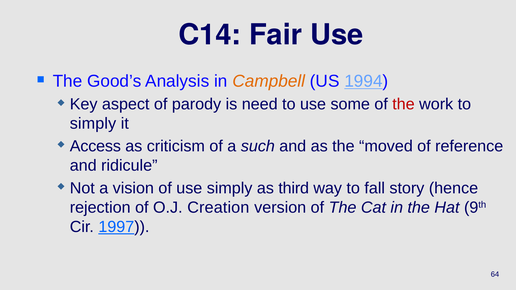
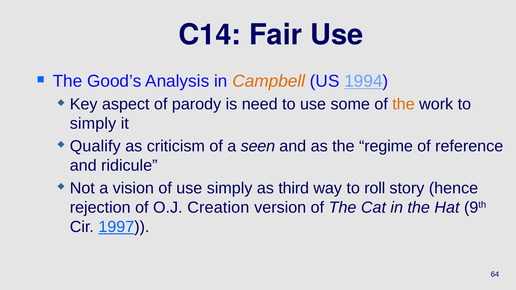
the at (403, 104) colour: red -> orange
Access: Access -> Qualify
such: such -> seen
moved: moved -> regime
fall: fall -> roll
